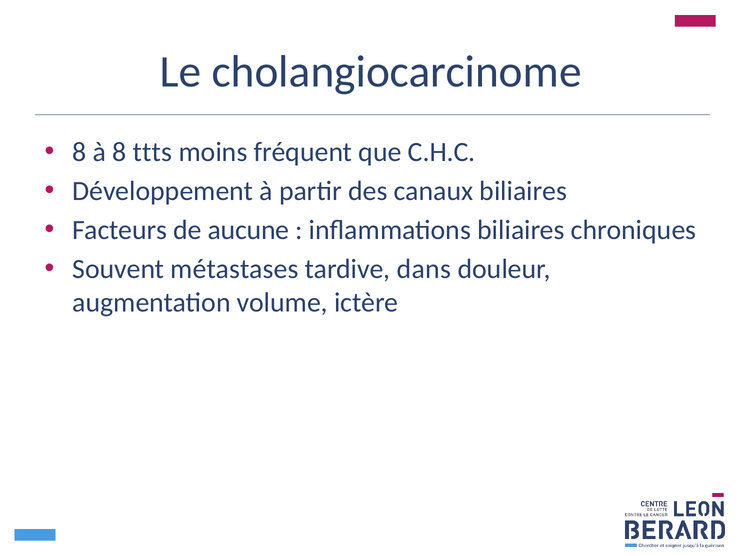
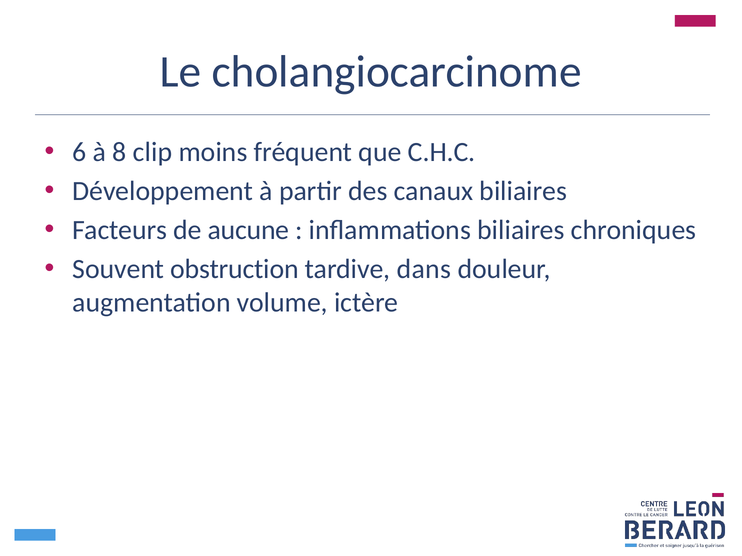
8 at (79, 152): 8 -> 6
ttts: ttts -> clip
métastases: métastases -> obstruction
